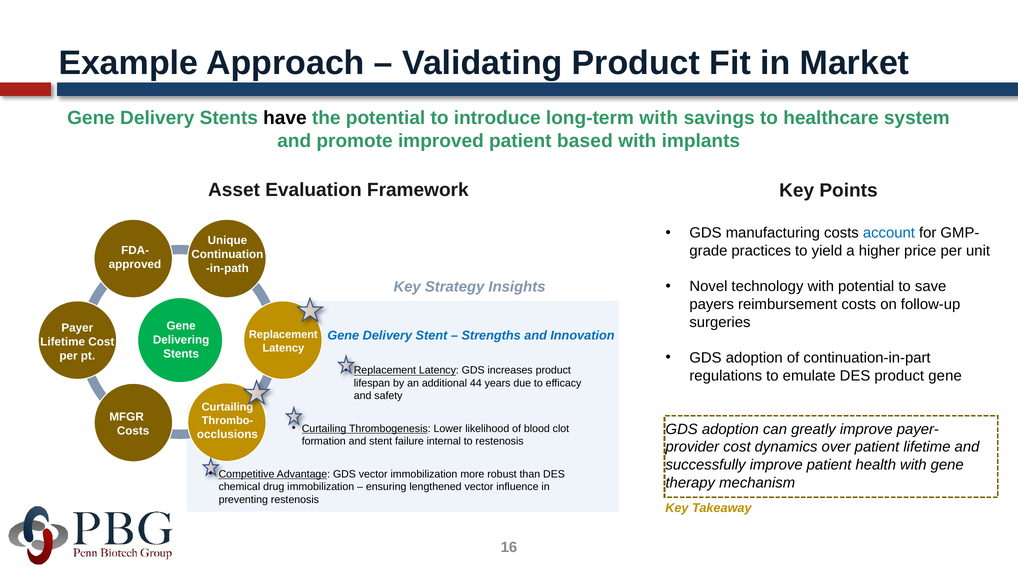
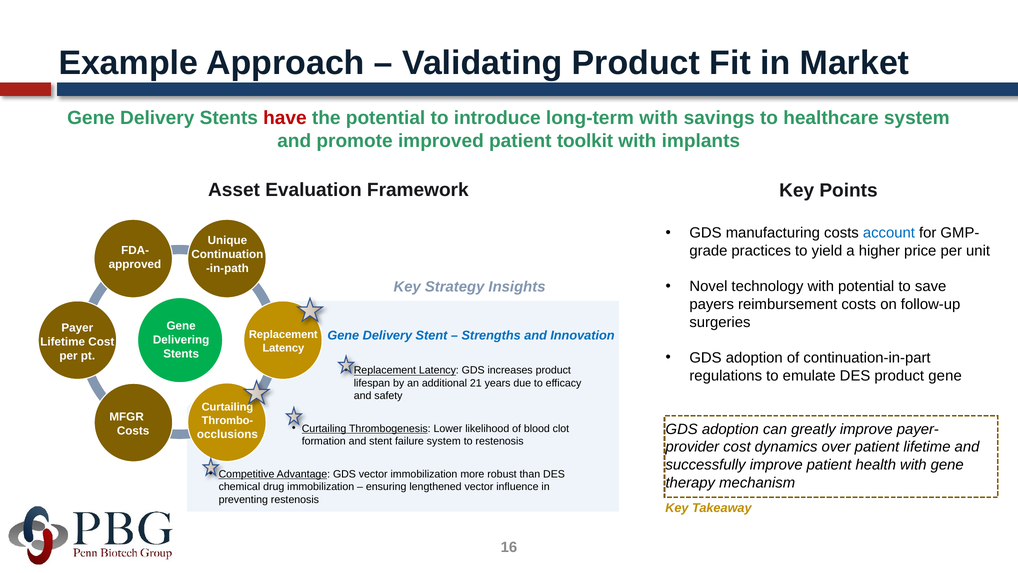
have colour: black -> red
based: based -> toolkit
44: 44 -> 21
failure internal: internal -> system
